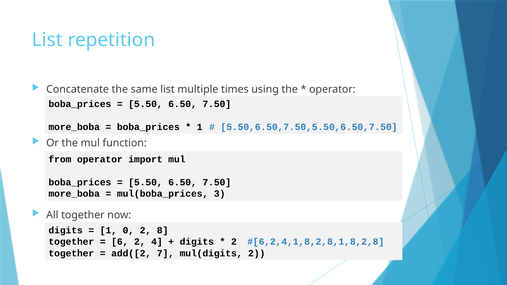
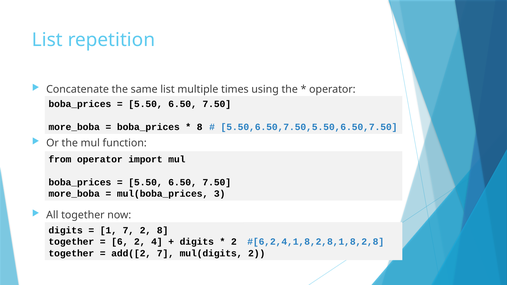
1 at (200, 127): 1 -> 8
1 0: 0 -> 7
